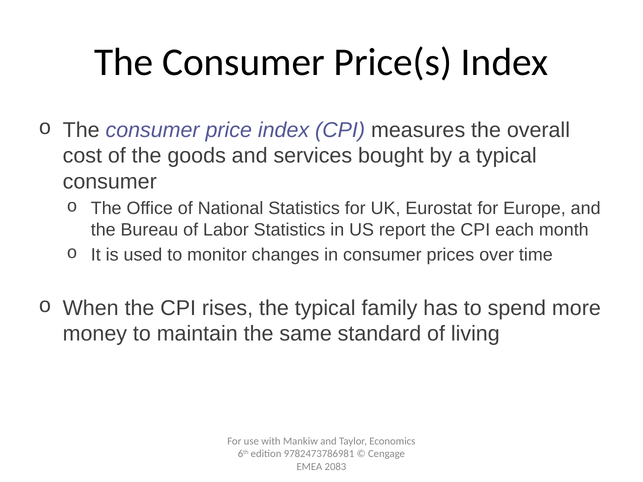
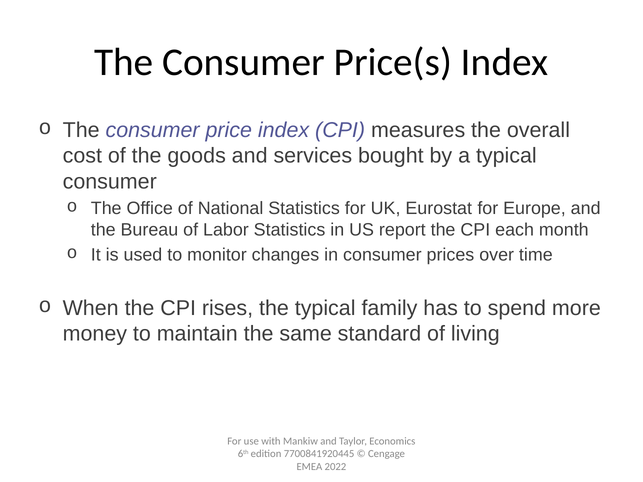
9782473786981: 9782473786981 -> 7700841920445
2083: 2083 -> 2022
